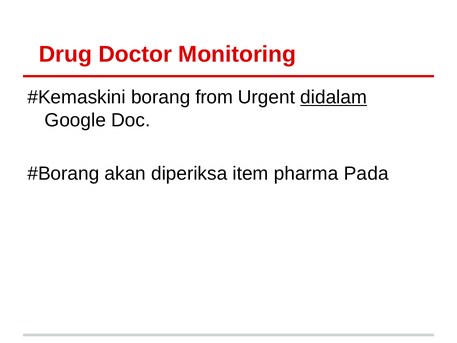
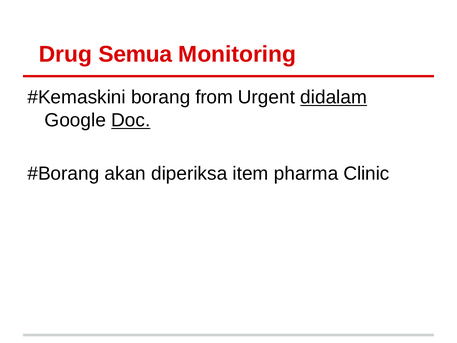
Doctor: Doctor -> Semua
Doc underline: none -> present
Pada: Pada -> Clinic
